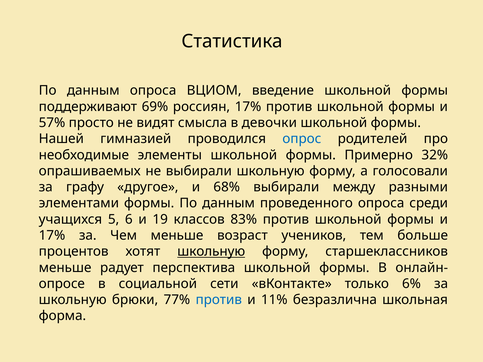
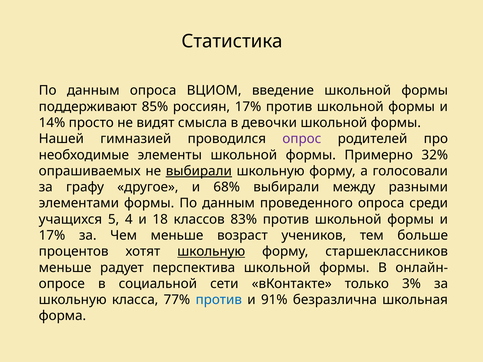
69%: 69% -> 85%
57%: 57% -> 14%
опрос colour: blue -> purple
выбирали at (199, 171) underline: none -> present
6: 6 -> 4
19: 19 -> 18
6%: 6% -> 3%
брюки: брюки -> класса
11%: 11% -> 91%
